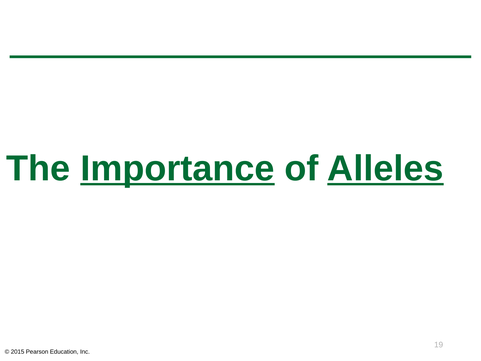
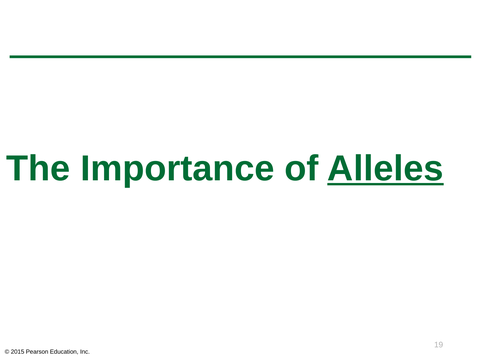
Importance underline: present -> none
